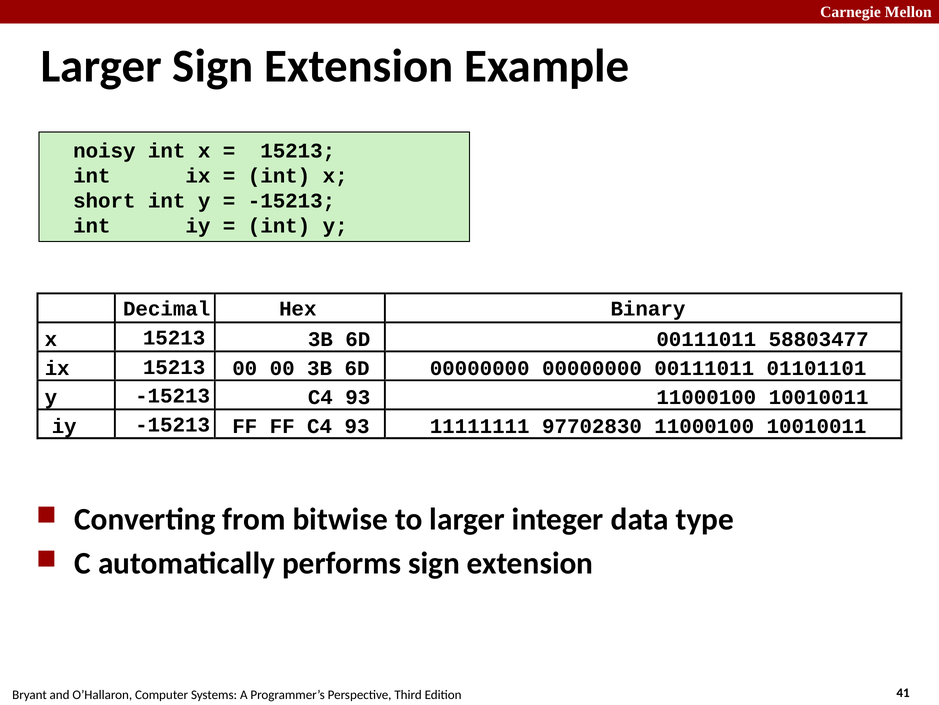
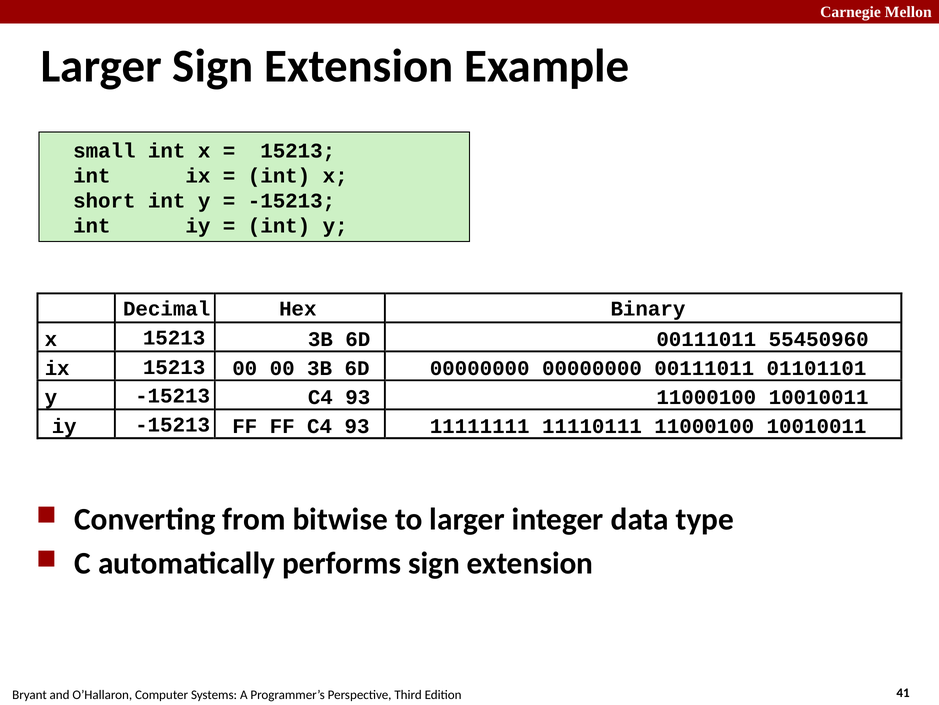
noisy: noisy -> small
58803477: 58803477 -> 55450960
97702830: 97702830 -> 11110111
